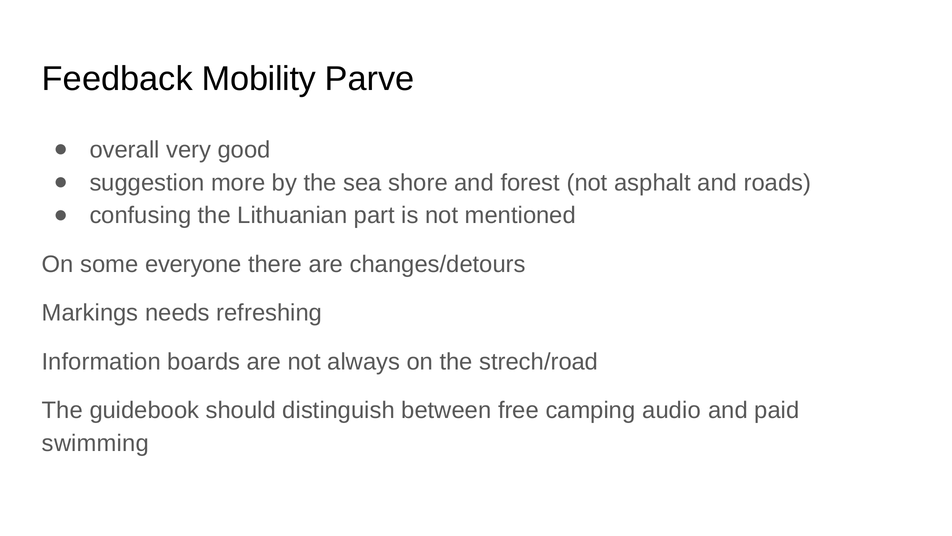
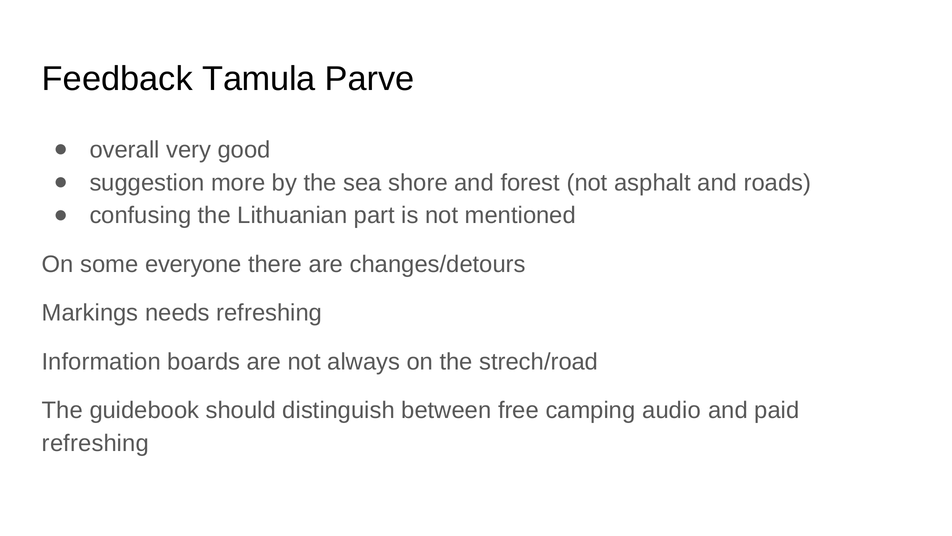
Mobility: Mobility -> Tamula
swimming at (95, 443): swimming -> refreshing
